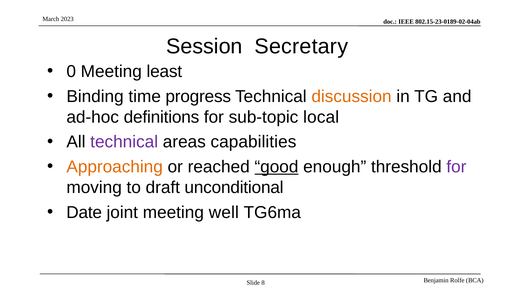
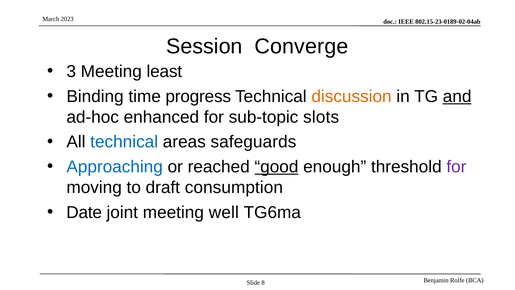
Secretary: Secretary -> Converge
0: 0 -> 3
and underline: none -> present
definitions: definitions -> enhanced
local: local -> slots
technical at (124, 142) colour: purple -> blue
capabilities: capabilities -> safeguards
Approaching colour: orange -> blue
unconditional: unconditional -> consumption
